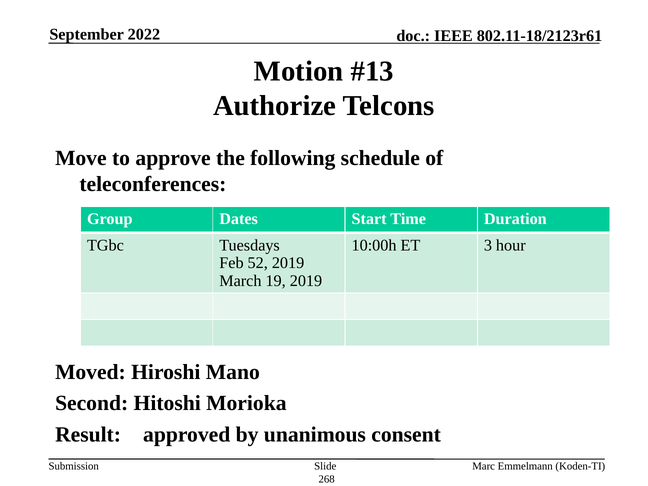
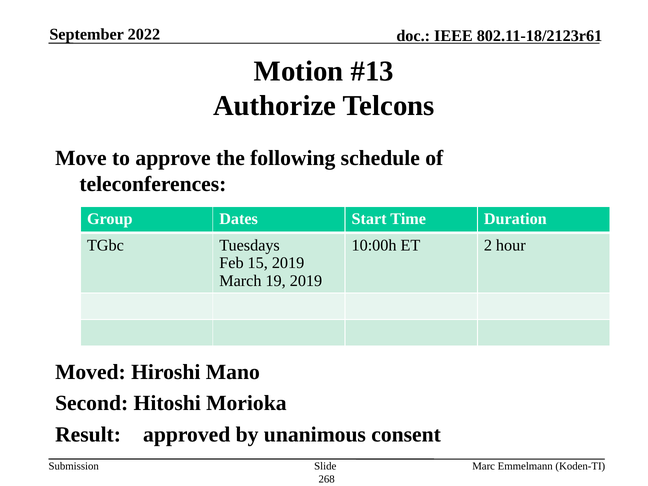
3: 3 -> 2
52: 52 -> 15
